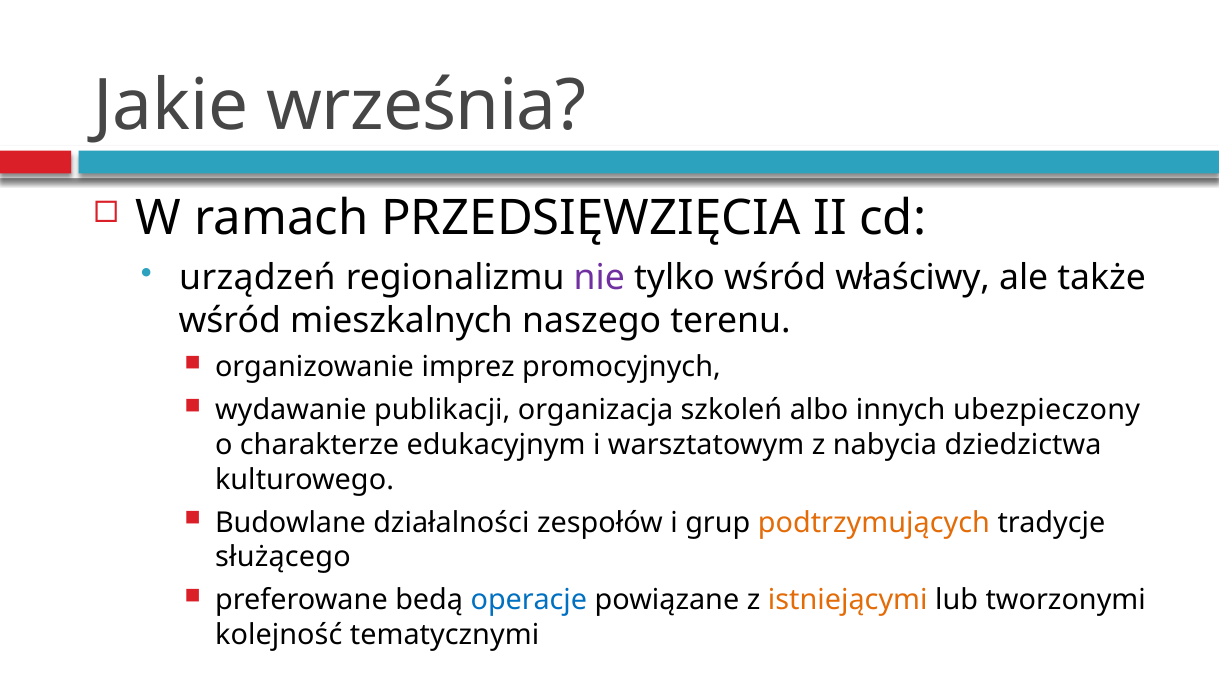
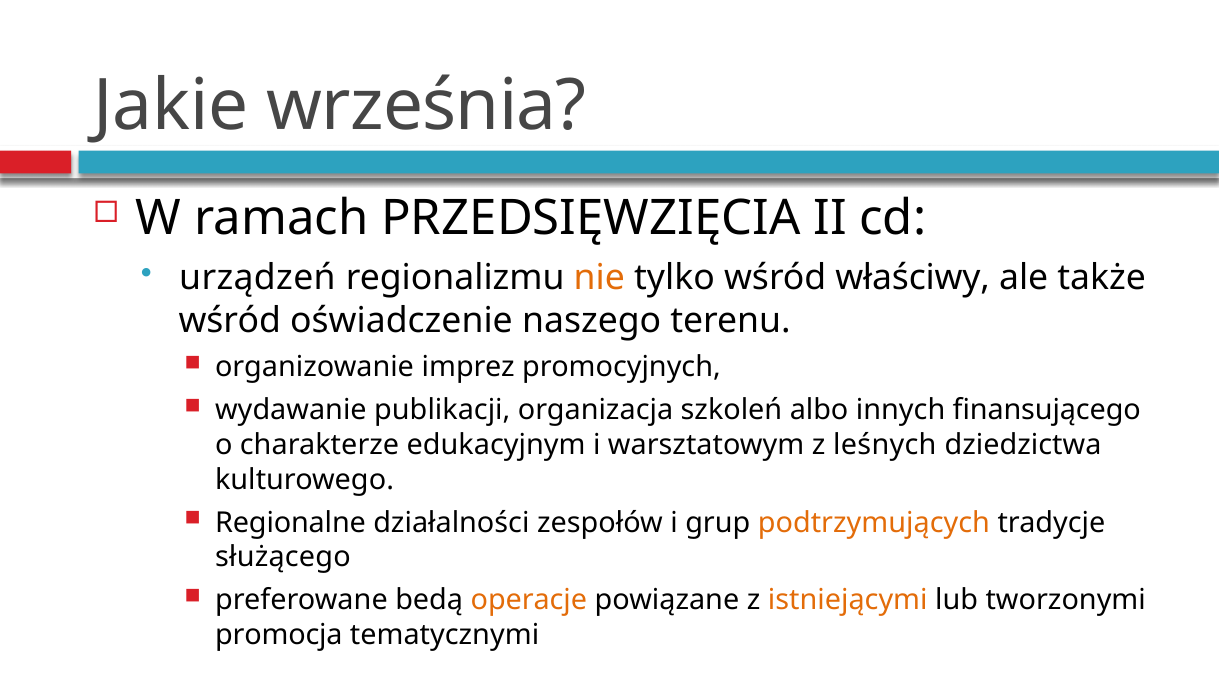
nie colour: purple -> orange
mieszkalnych: mieszkalnych -> oświadczenie
ubezpieczony: ubezpieczony -> finansującego
nabycia: nabycia -> leśnych
Budowlane: Budowlane -> Regionalne
operacje colour: blue -> orange
kolejność: kolejność -> promocja
